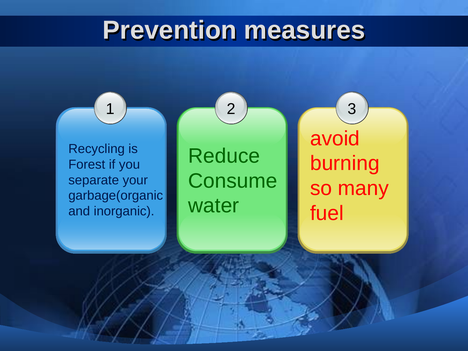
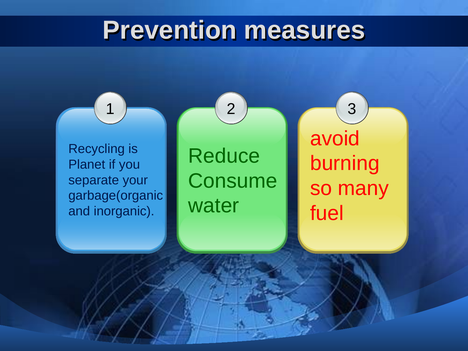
Forest: Forest -> Planet
